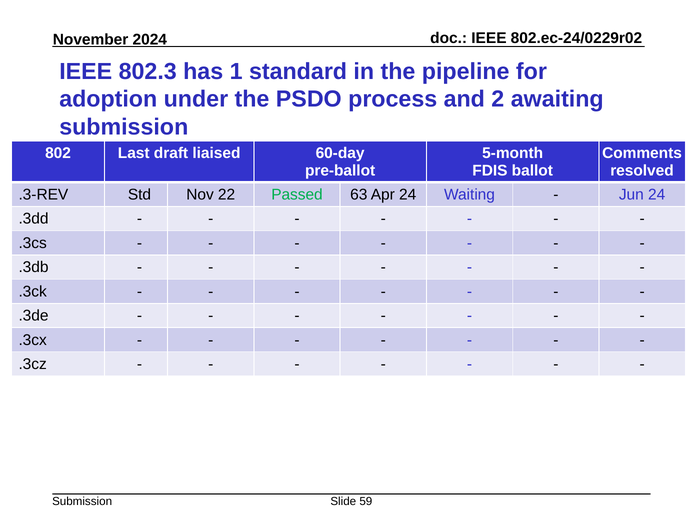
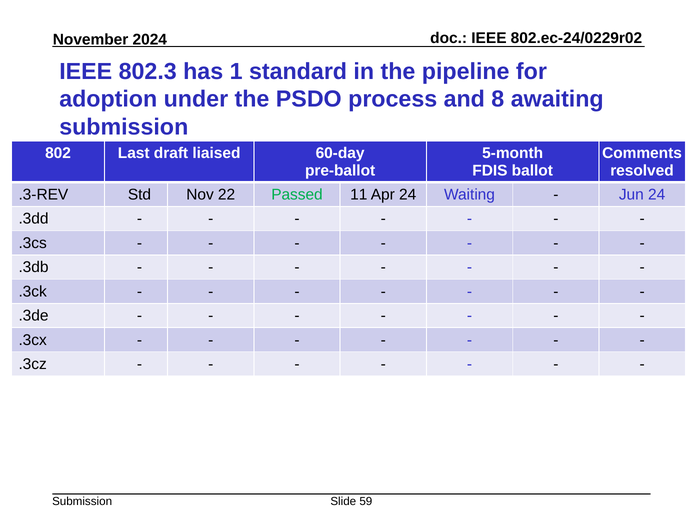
2: 2 -> 8
63: 63 -> 11
